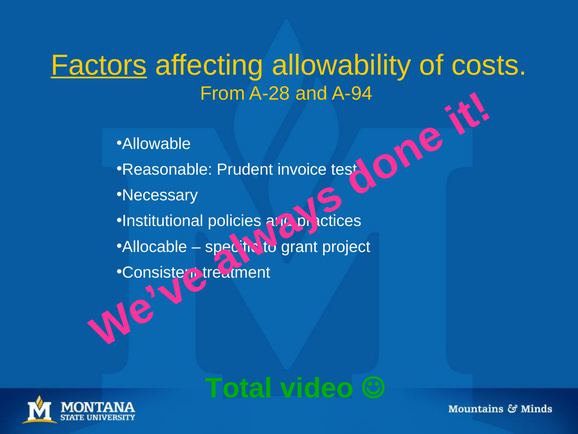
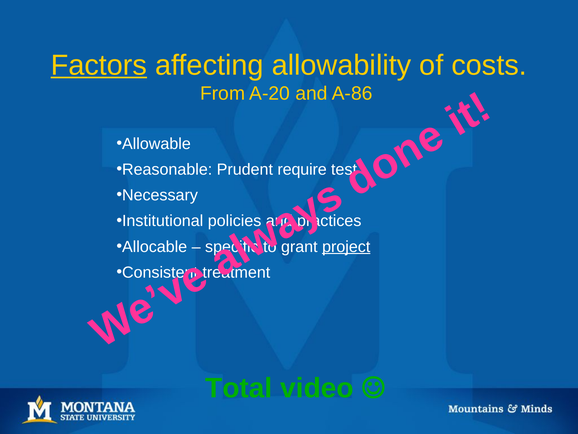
A-28: A-28 -> A-20
A-94: A-94 -> A-86
invoice: invoice -> require
project underline: none -> present
